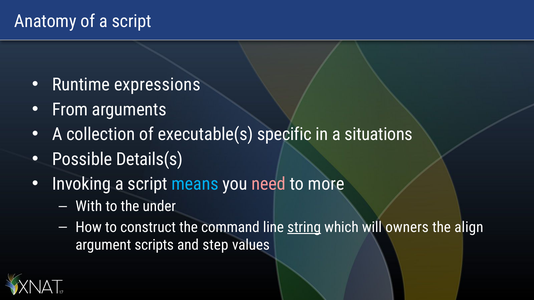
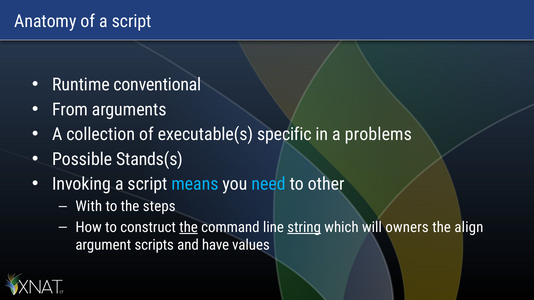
expressions: expressions -> conventional
situations: situations -> problems
Details(s: Details(s -> Stands(s
need colour: pink -> light blue
more: more -> other
under: under -> steps
the at (189, 227) underline: none -> present
step: step -> have
